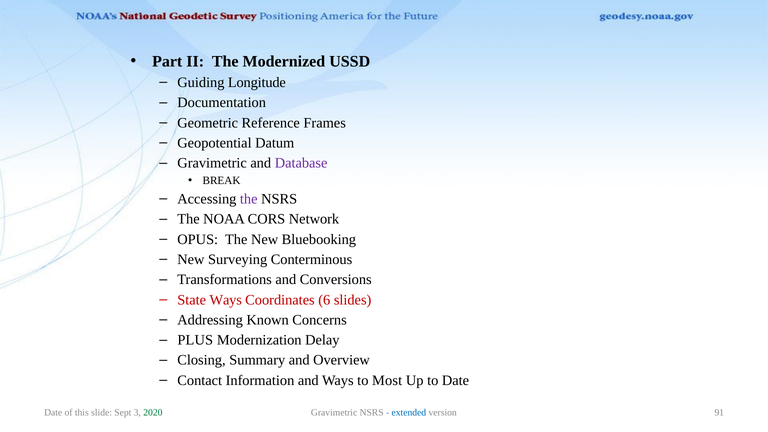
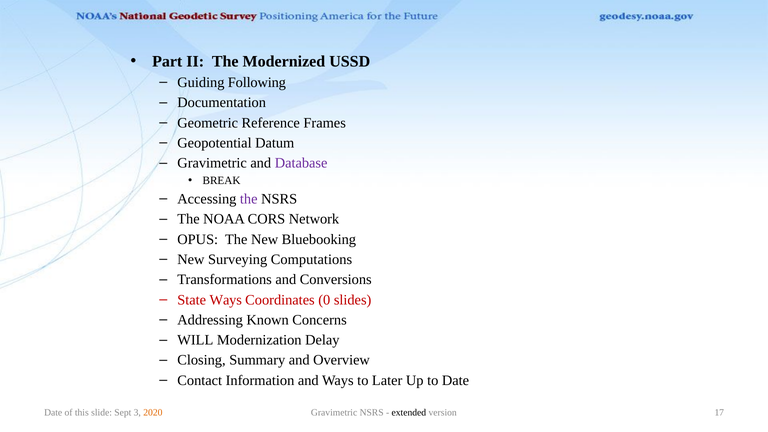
Longitude: Longitude -> Following
Conterminous: Conterminous -> Computations
6: 6 -> 0
PLUS: PLUS -> WILL
Most: Most -> Later
2020 colour: green -> orange
extended colour: blue -> black
91: 91 -> 17
